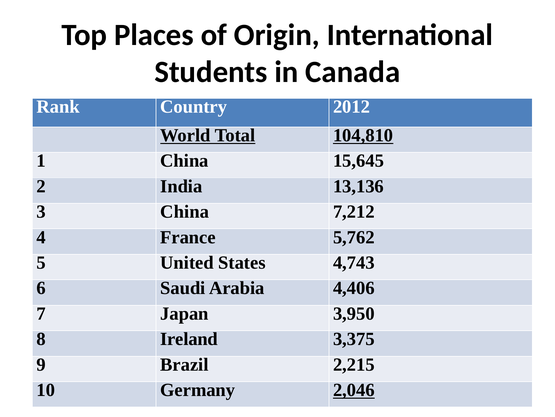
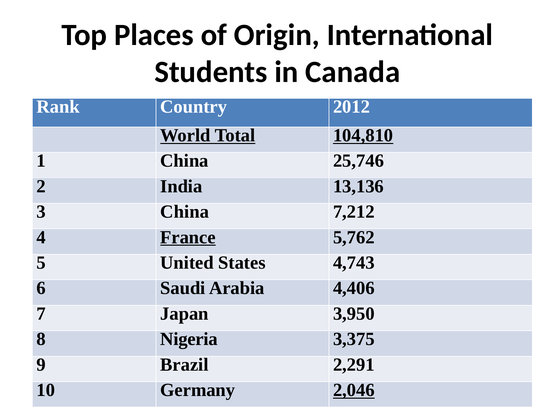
15,645: 15,645 -> 25,746
France underline: none -> present
Ireland: Ireland -> Nigeria
2,215: 2,215 -> 2,291
